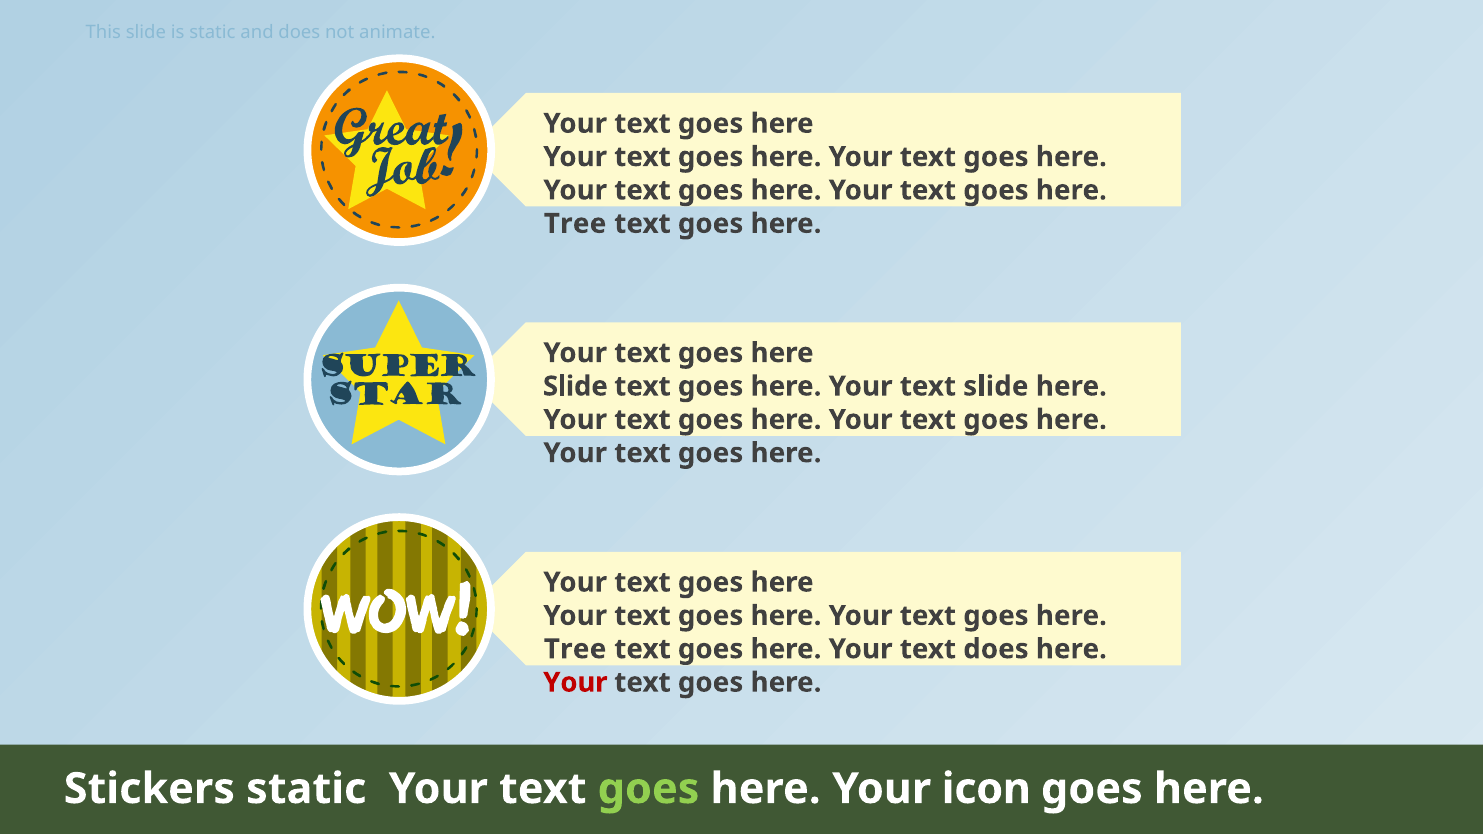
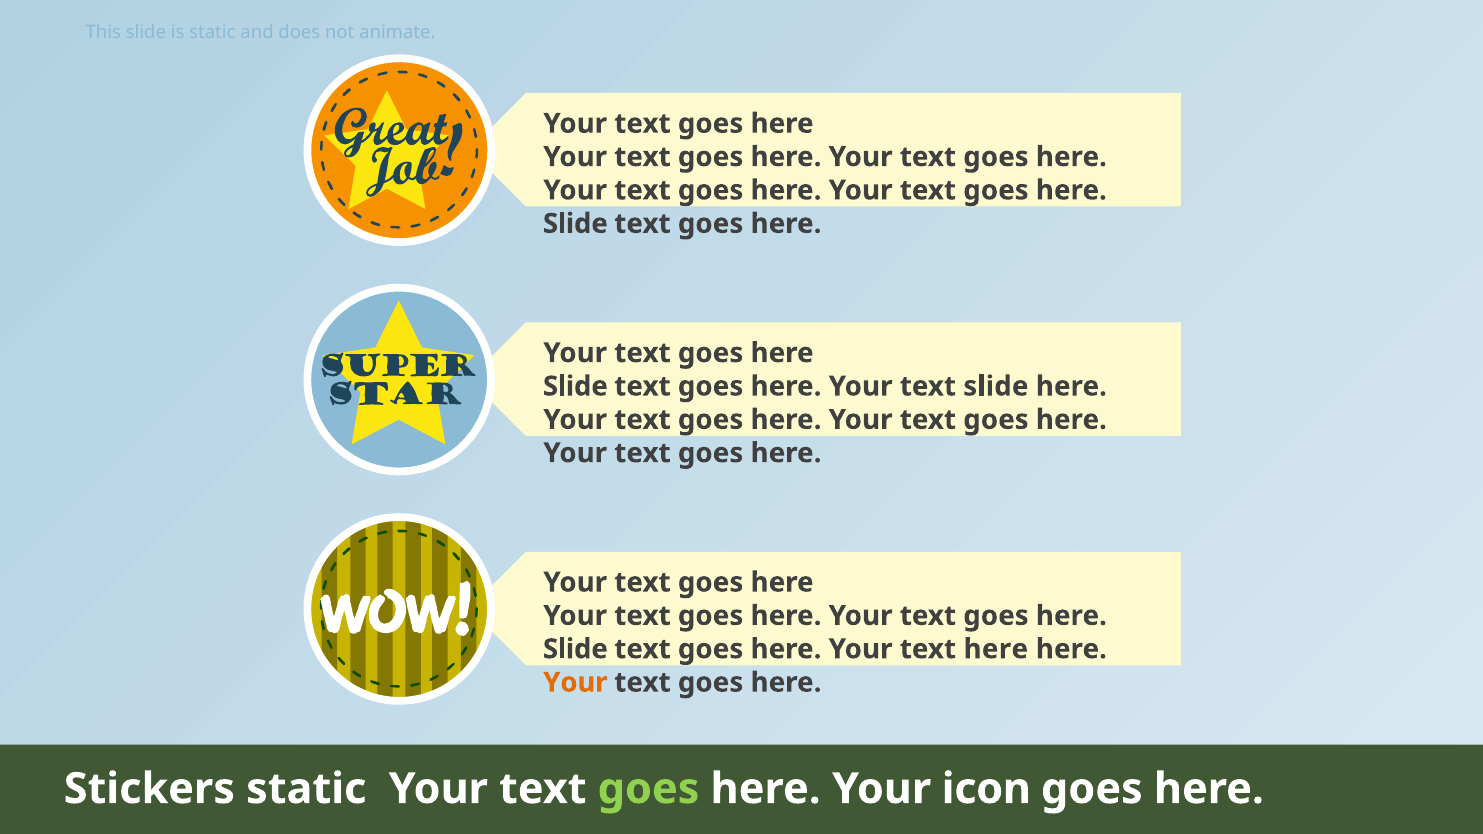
Tree at (575, 224): Tree -> Slide
Tree at (575, 649): Tree -> Slide
text does: does -> here
Your at (575, 683) colour: red -> orange
